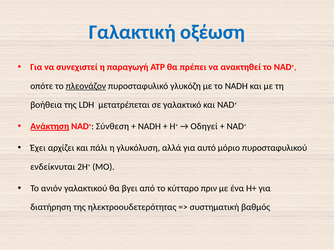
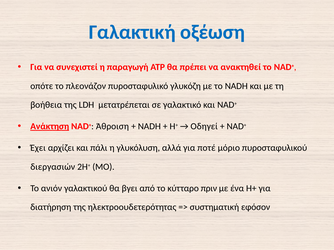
πλεονάζον underline: present -> none
Σύνθεση: Σύνθεση -> Άθροιση
αυτό: αυτό -> ποτέ
ενδείκνυται: ενδείκνυται -> διεργασιών
βαθμός: βαθμός -> εφόσον
